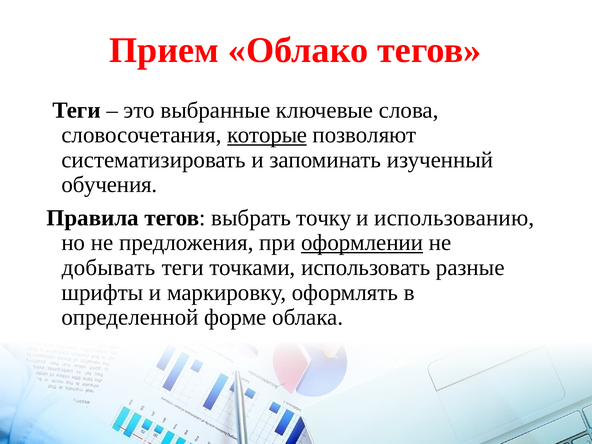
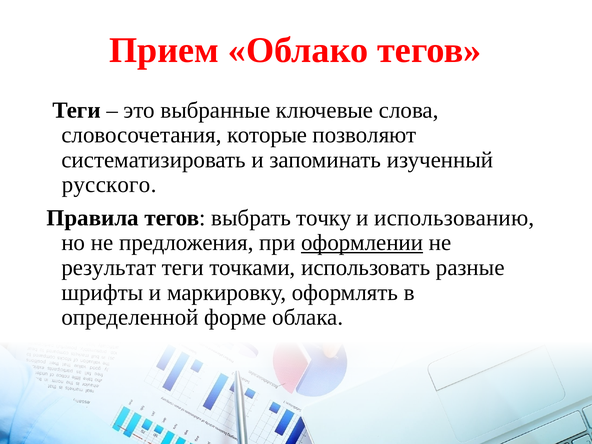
которые underline: present -> none
обучения: обучения -> русского
добывать: добывать -> результат
